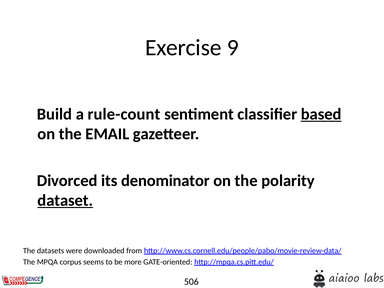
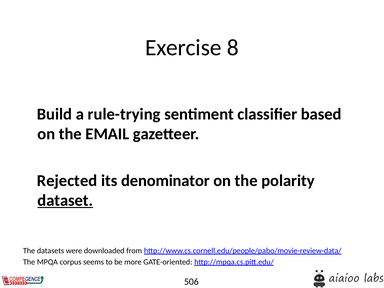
9: 9 -> 8
rule-count: rule-count -> rule-trying
based underline: present -> none
Divorced: Divorced -> Rejected
